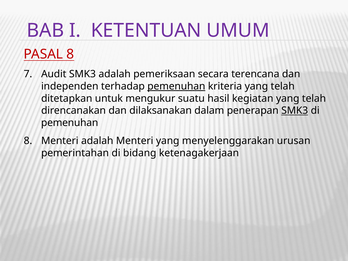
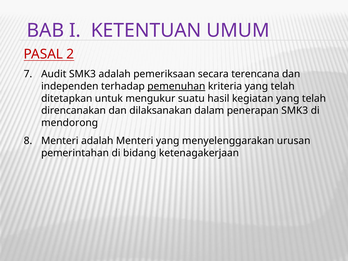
PASAL 8: 8 -> 2
SMK3 at (295, 111) underline: present -> none
pemenuhan at (70, 123): pemenuhan -> mendorong
